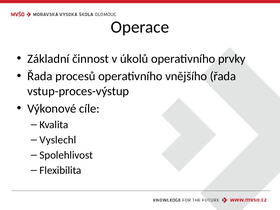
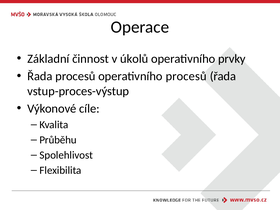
operativního vnějšího: vnějšího -> procesů
Vyslechl: Vyslechl -> Průběhu
